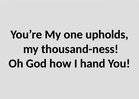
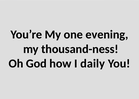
upholds: upholds -> evening
hand: hand -> daily
